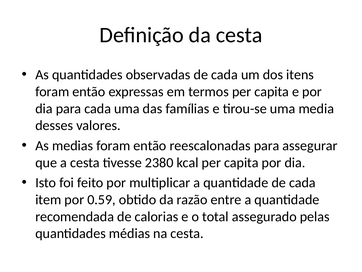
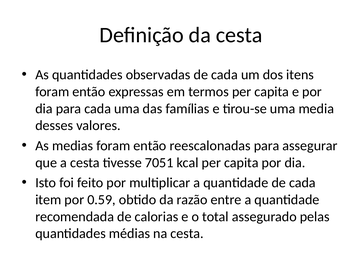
2380: 2380 -> 7051
